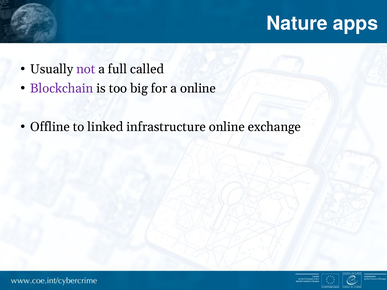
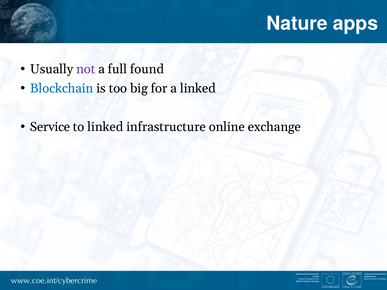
called: called -> found
Blockchain colour: purple -> blue
a online: online -> linked
Offline: Offline -> Service
